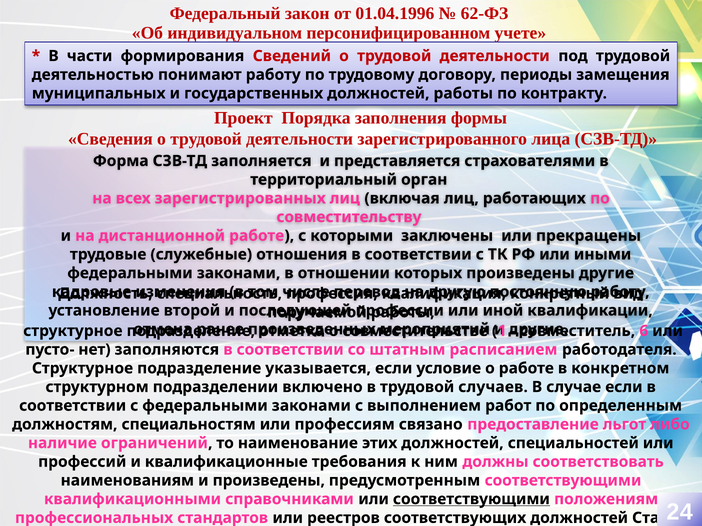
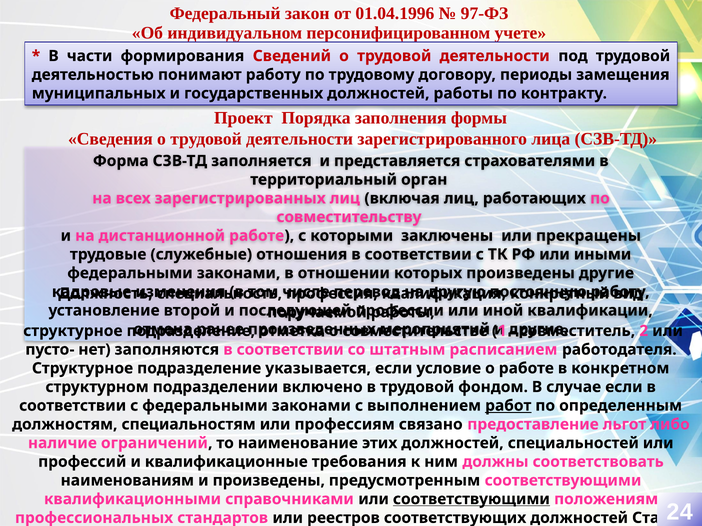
62-ФЗ: 62-ФЗ -> 97-ФЗ
6: 6 -> 2
случаев: случаев -> фондом
работ underline: none -> present
